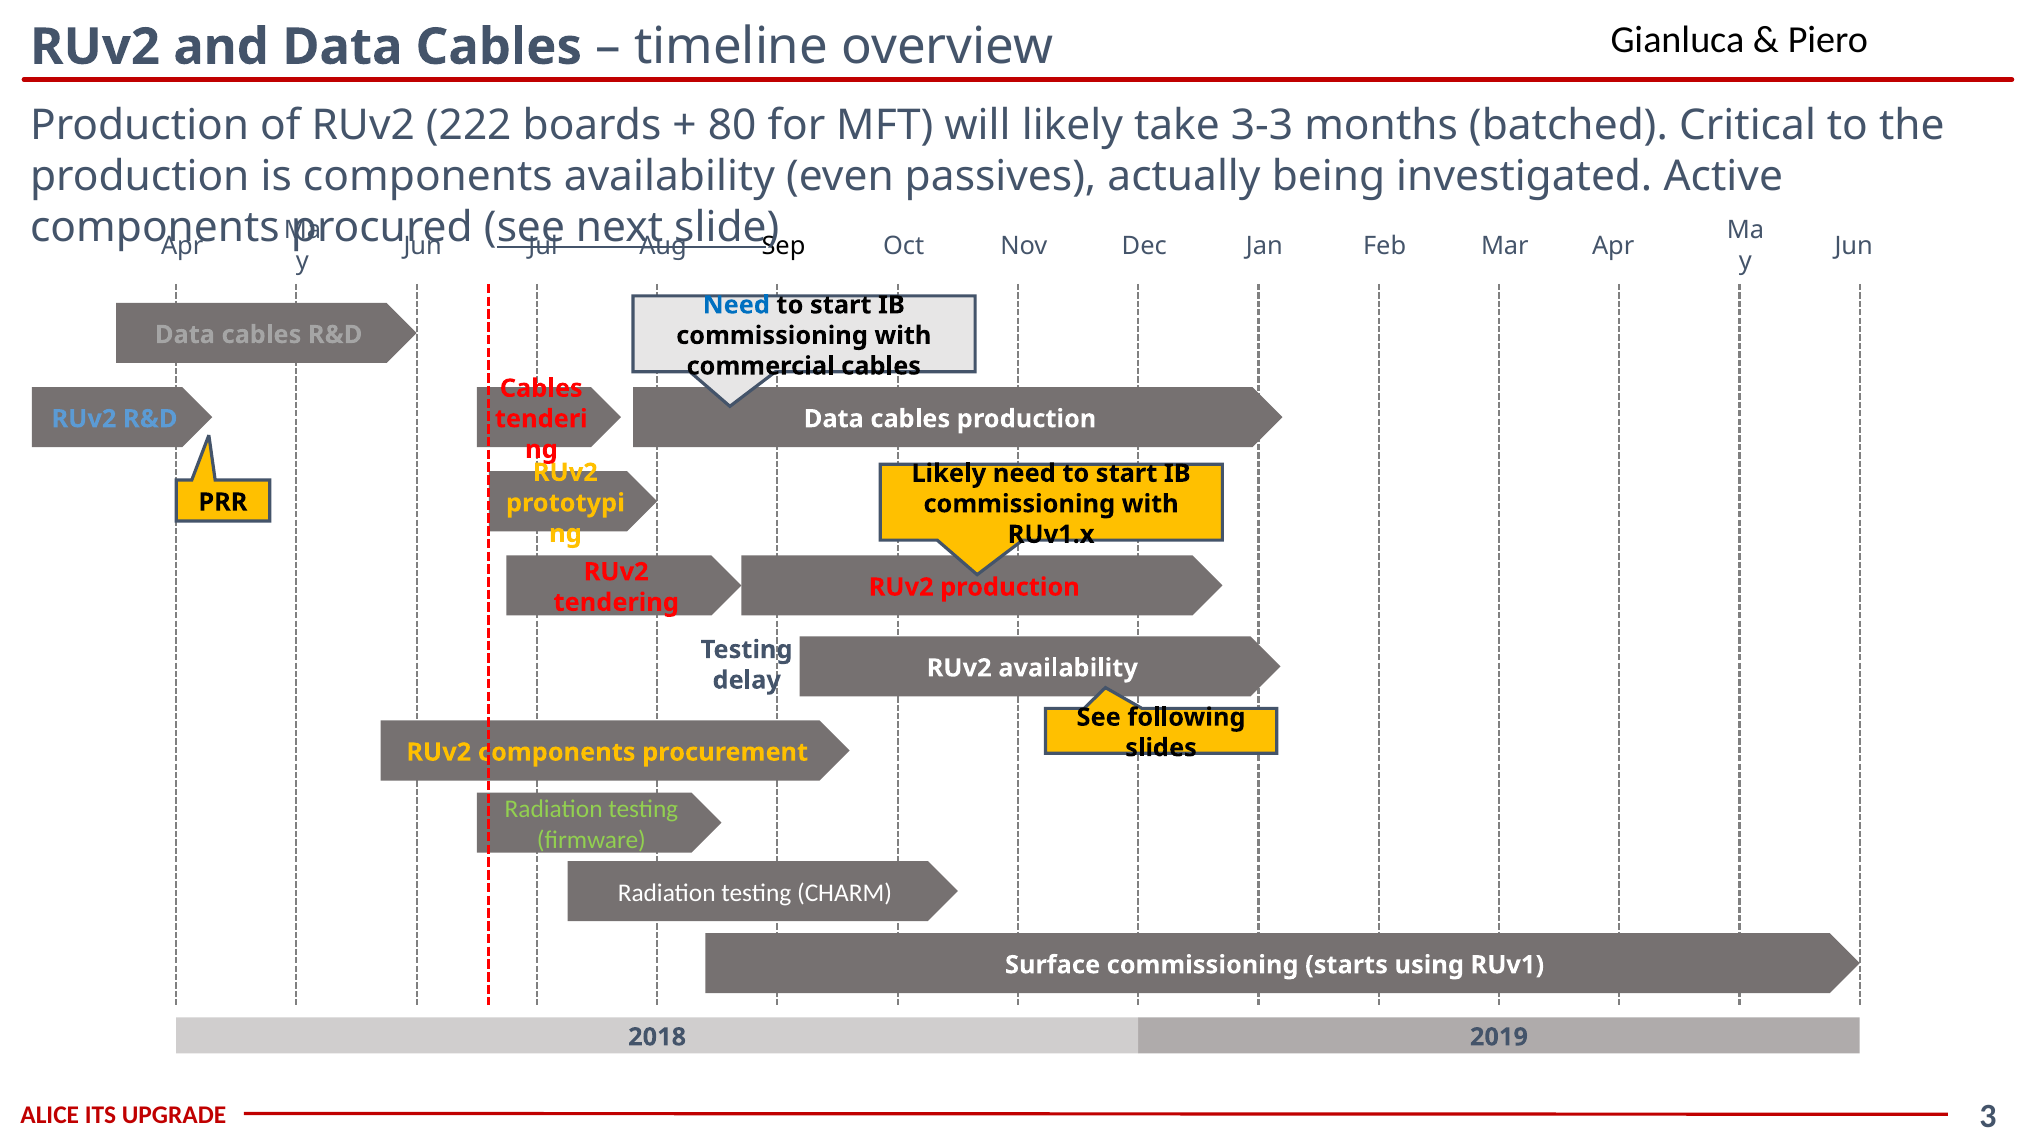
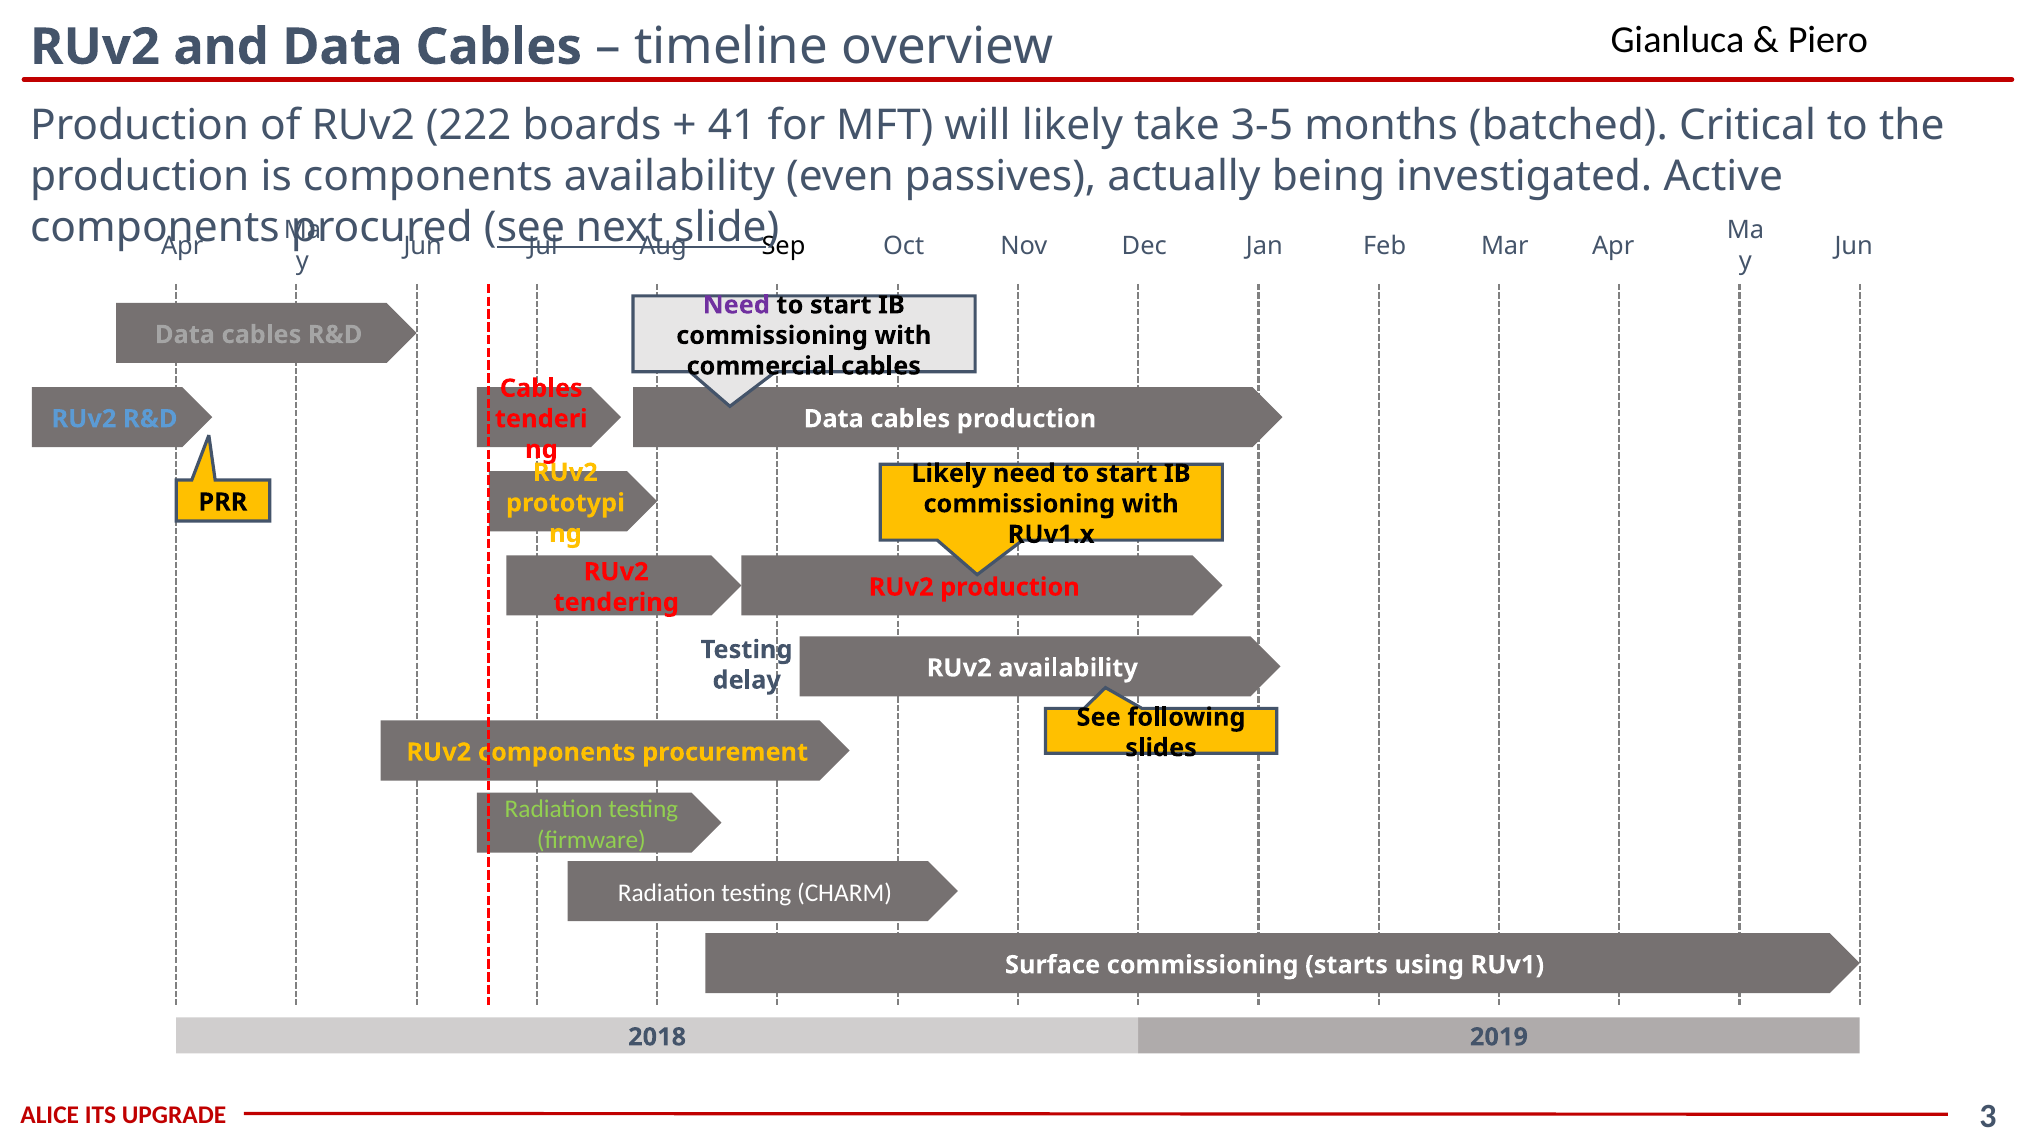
80: 80 -> 41
3-3: 3-3 -> 3-5
Need at (736, 305) colour: blue -> purple
